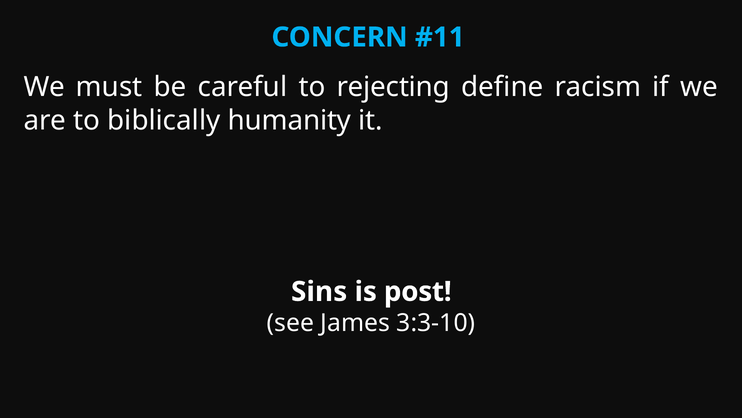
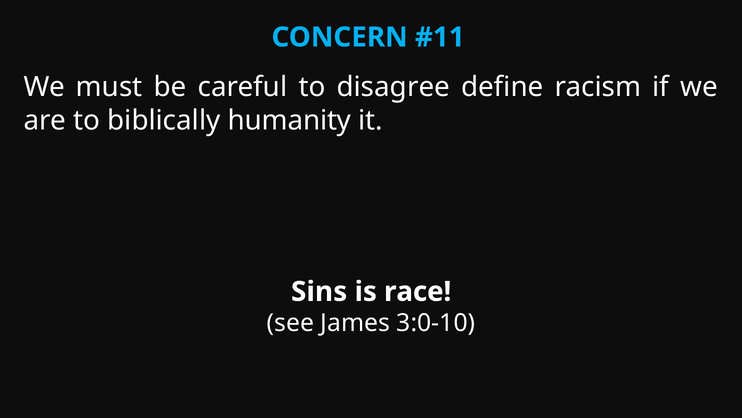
rejecting: rejecting -> disagree
post: post -> race
3:3-10: 3:3-10 -> 3:0-10
